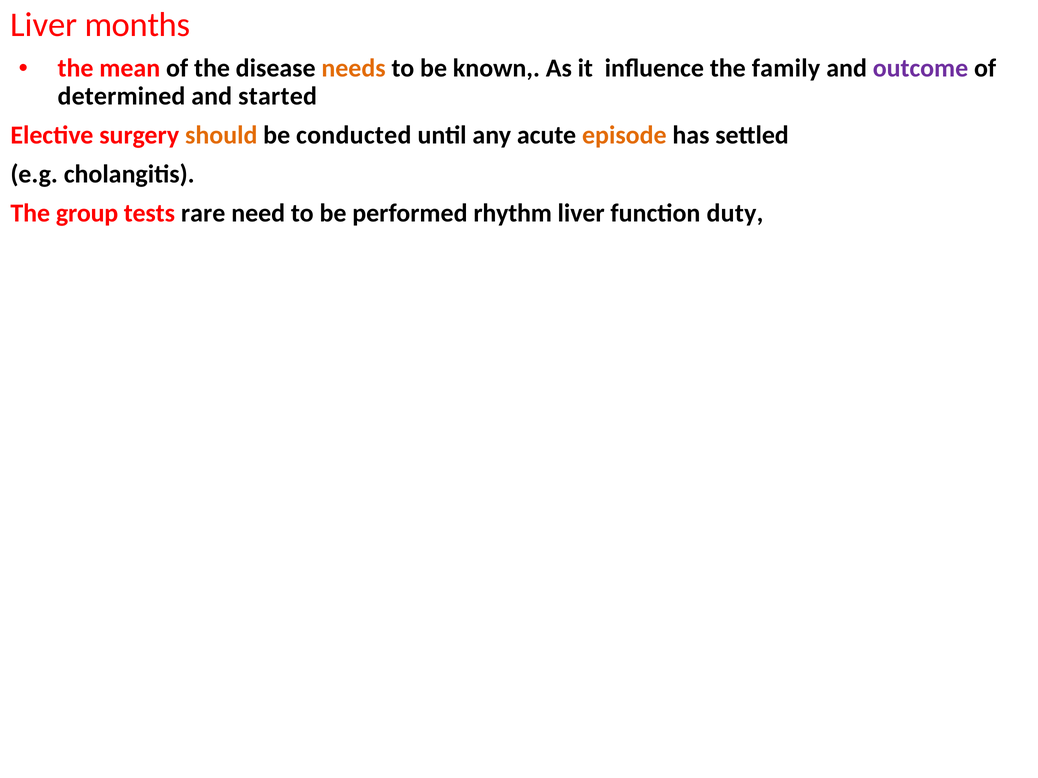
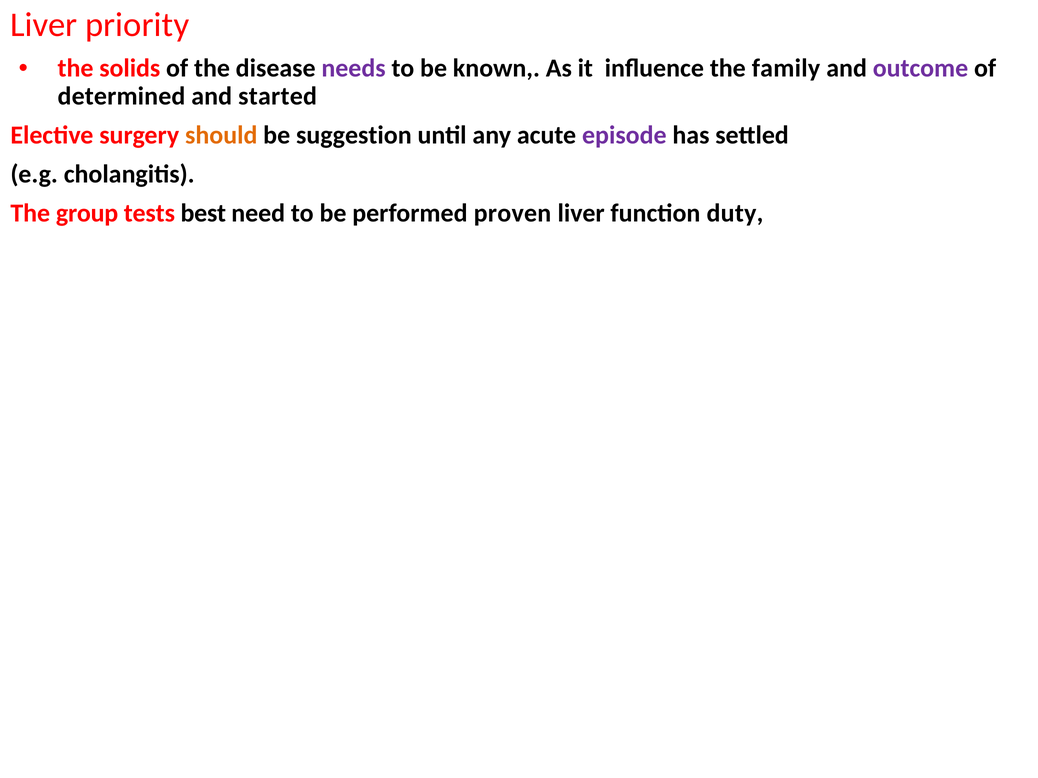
months: months -> priority
mean: mean -> solids
needs colour: orange -> purple
conducted: conducted -> suggestion
episode colour: orange -> purple
rare: rare -> best
rhythm: rhythm -> proven
